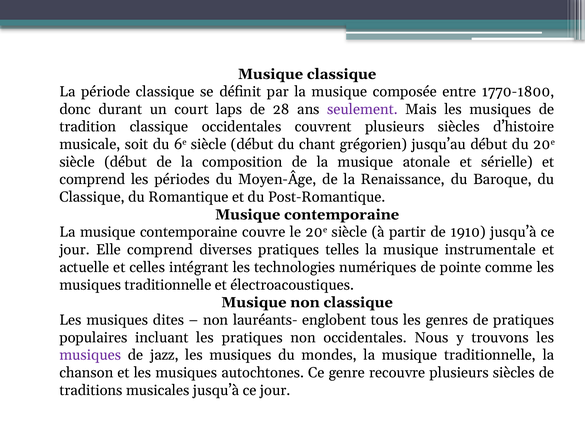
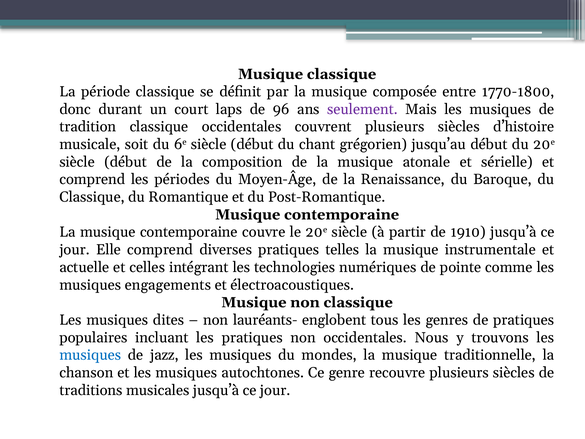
28: 28 -> 96
musiques traditionnelle: traditionnelle -> engagements
musiques at (90, 355) colour: purple -> blue
